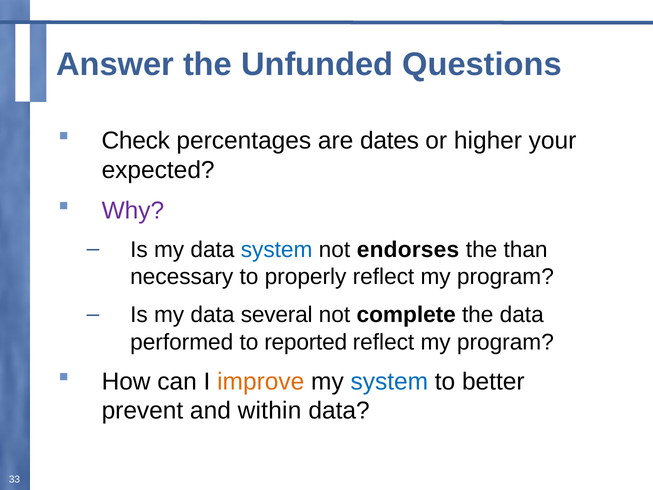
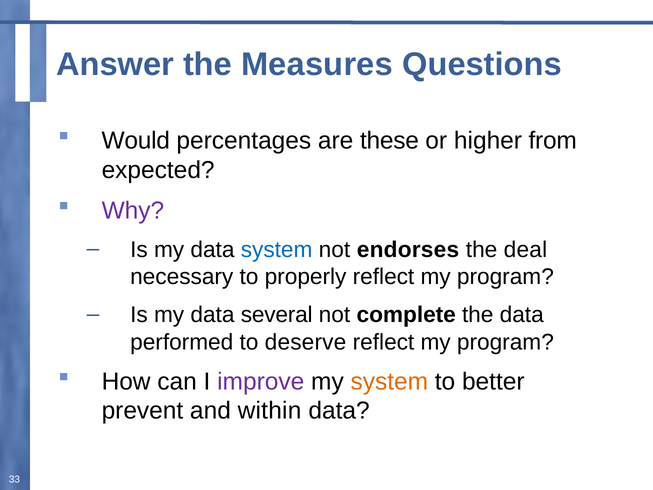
Unfunded: Unfunded -> Measures
Check: Check -> Would
dates: dates -> these
your: your -> from
than: than -> deal
reported: reported -> deserve
improve colour: orange -> purple
system at (389, 381) colour: blue -> orange
